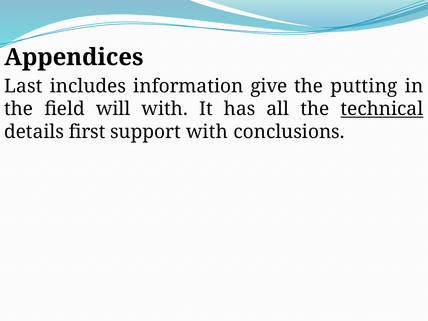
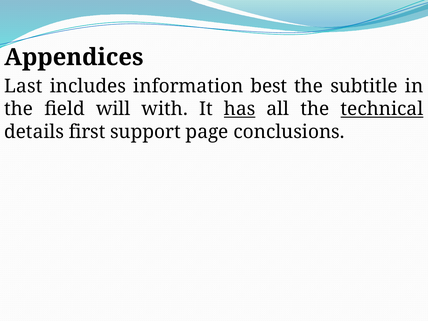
give: give -> best
putting: putting -> subtitle
has underline: none -> present
support with: with -> page
